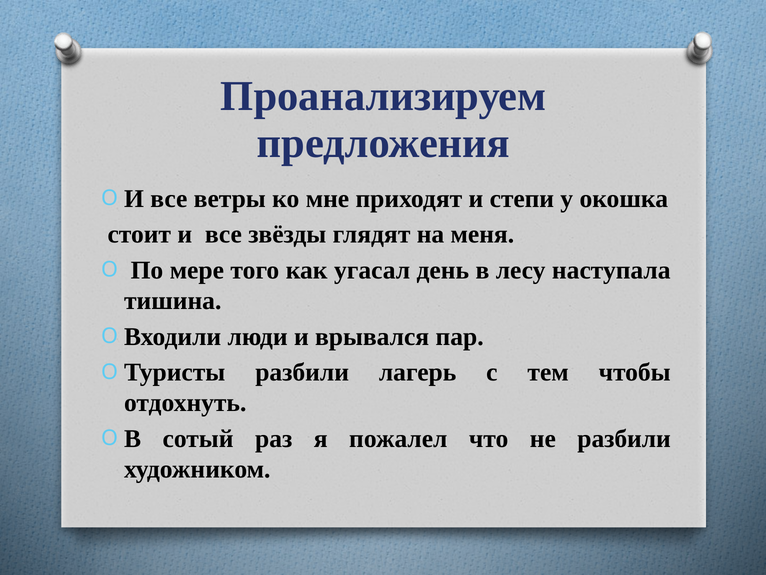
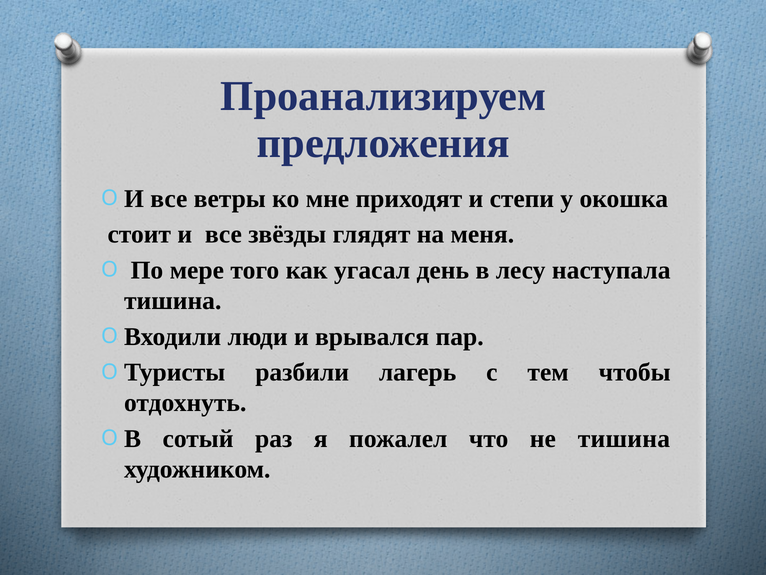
не разбили: разбили -> тишина
